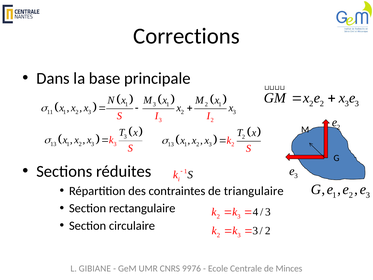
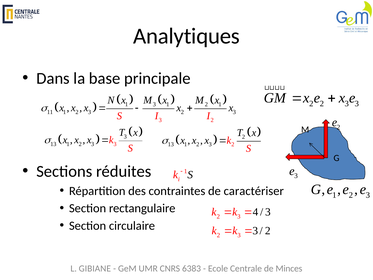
Corrections: Corrections -> Analytiques
triangulaire: triangulaire -> caractériser
9976: 9976 -> 6383
